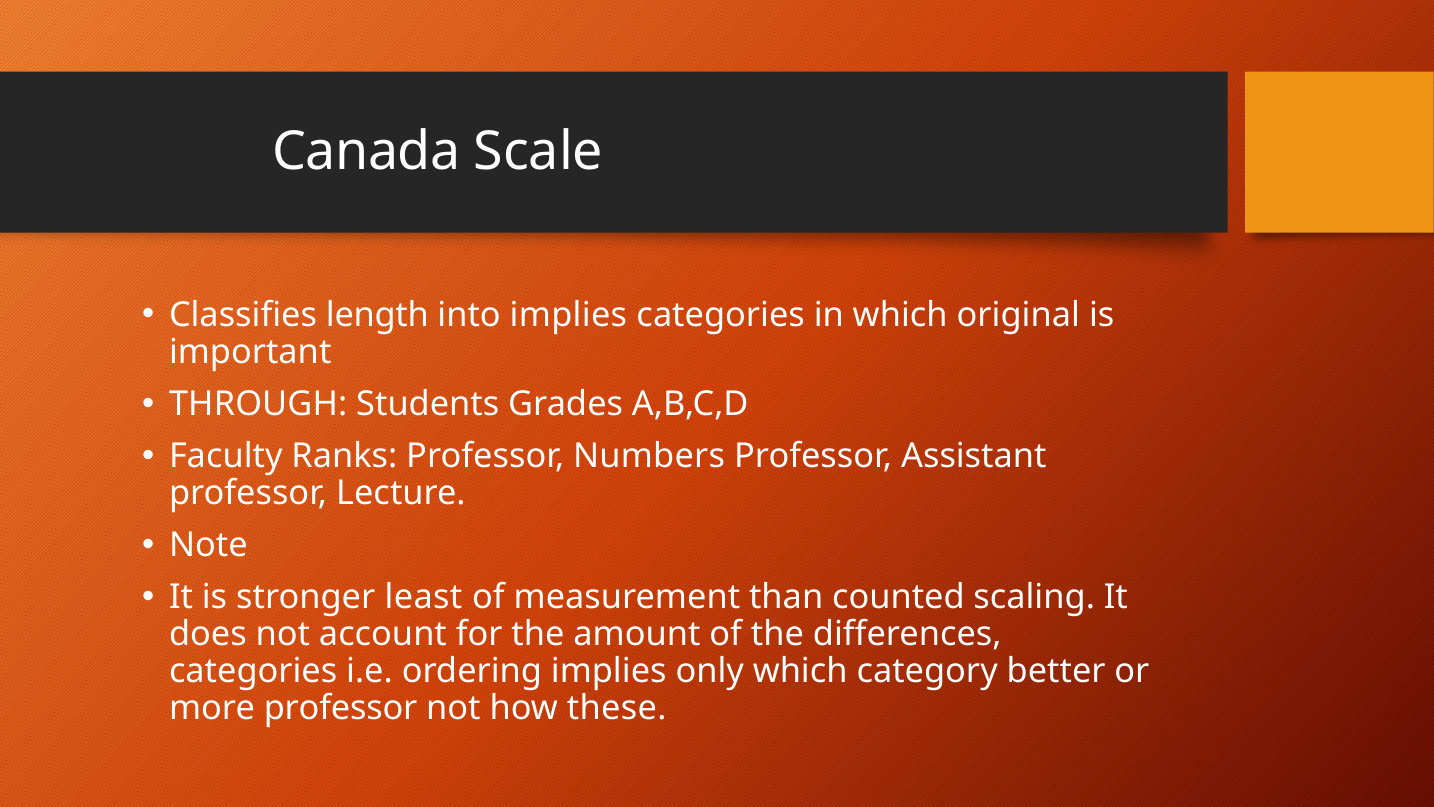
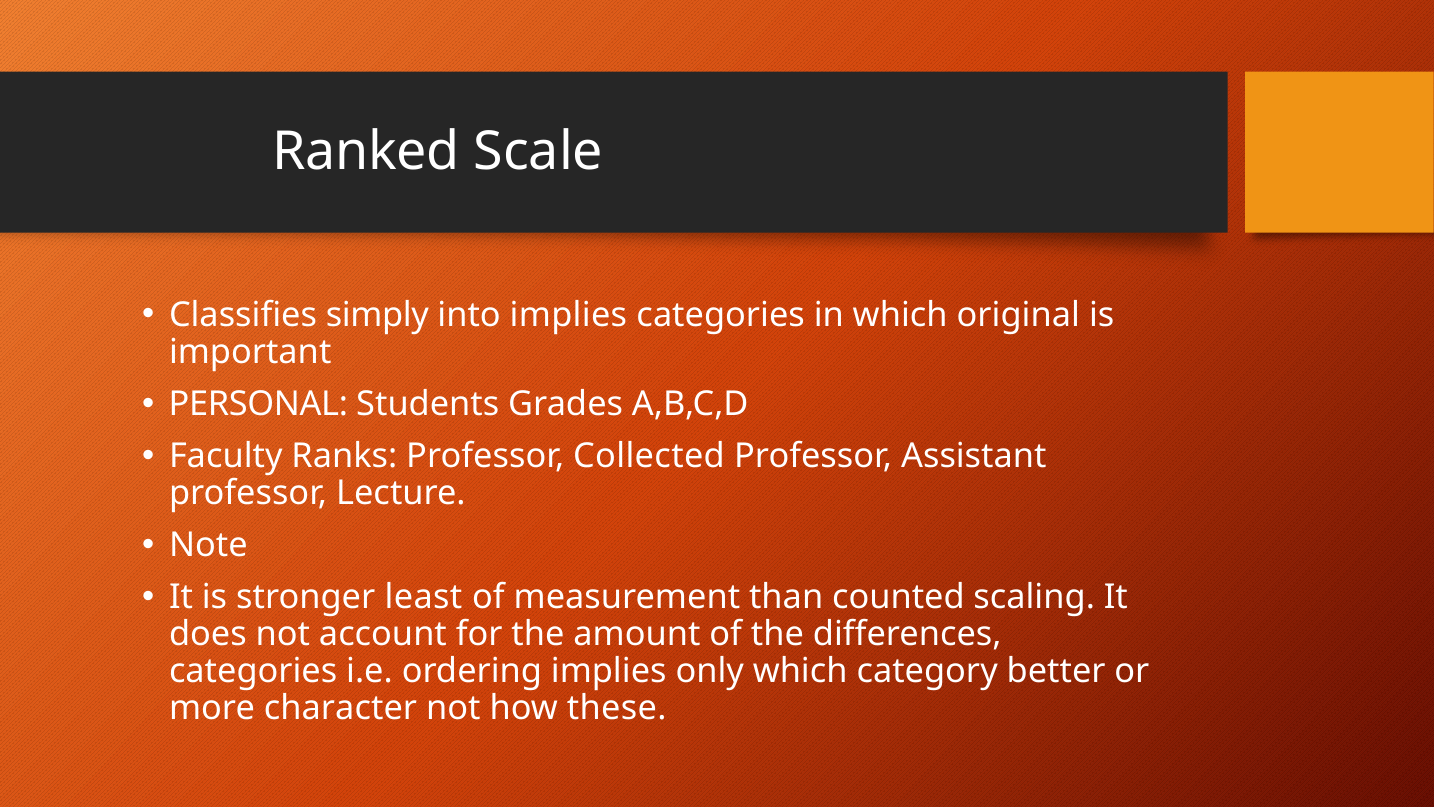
Canada: Canada -> Ranked
length: length -> simply
THROUGH: THROUGH -> PERSONAL
Numbers: Numbers -> Collected
more professor: professor -> character
